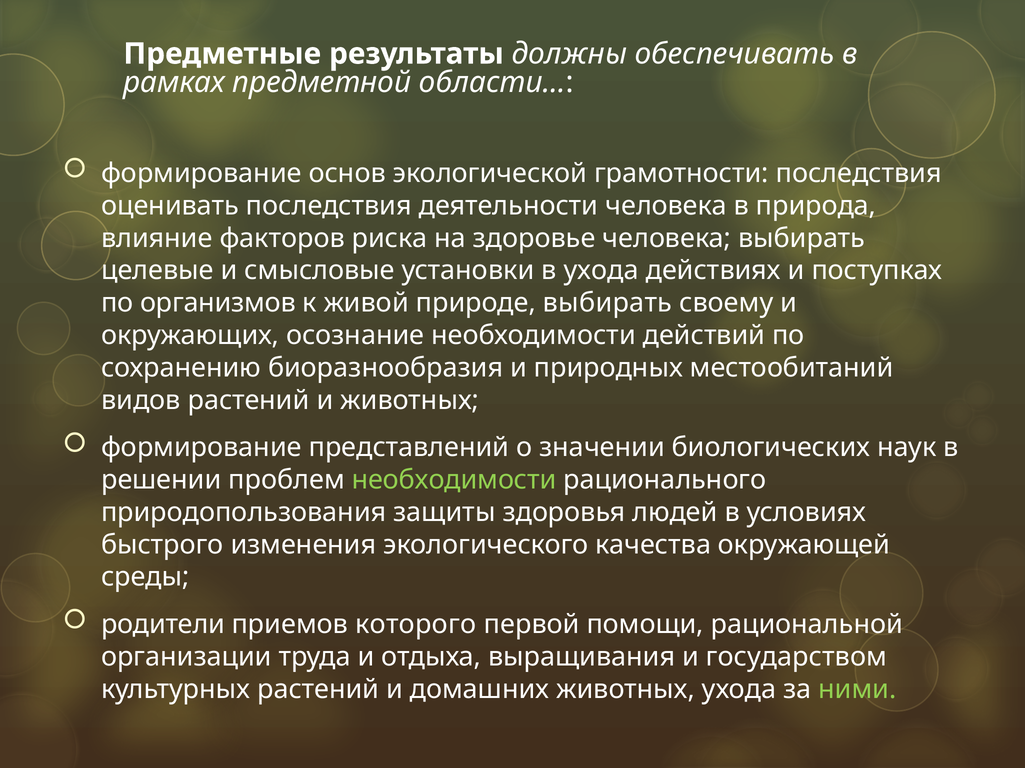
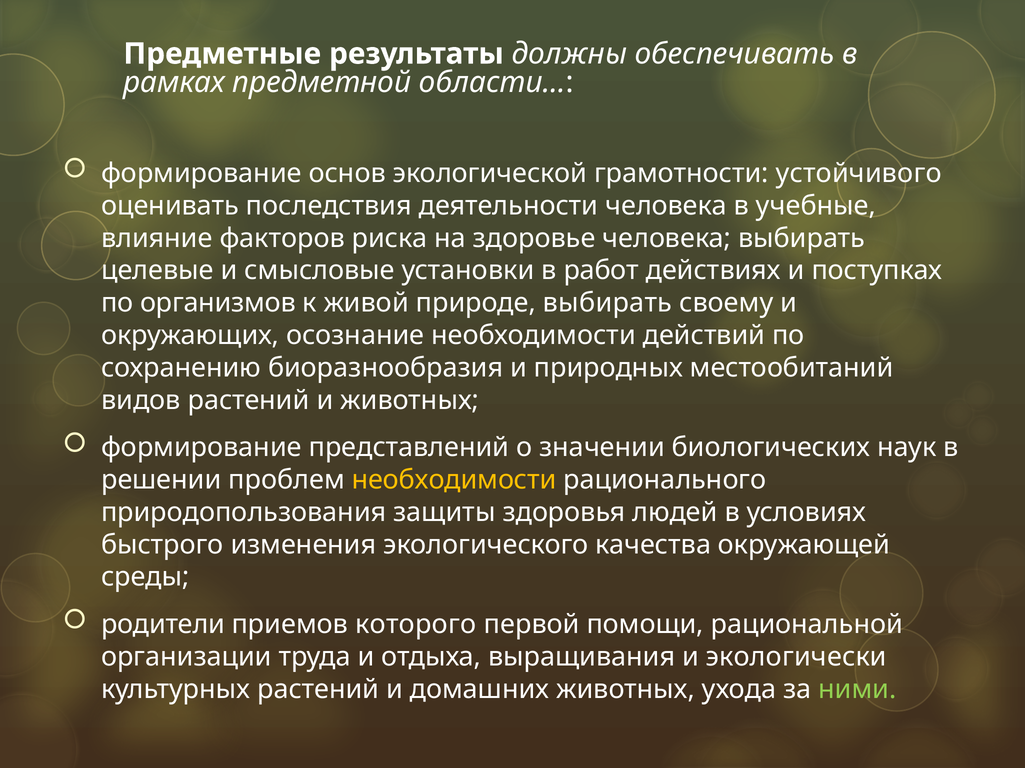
грамотности последствия: последствия -> устойчивого
природа: природа -> учебные
в ухода: ухода -> работ
необходимости at (454, 480) colour: light green -> yellow
государством: государством -> экологически
